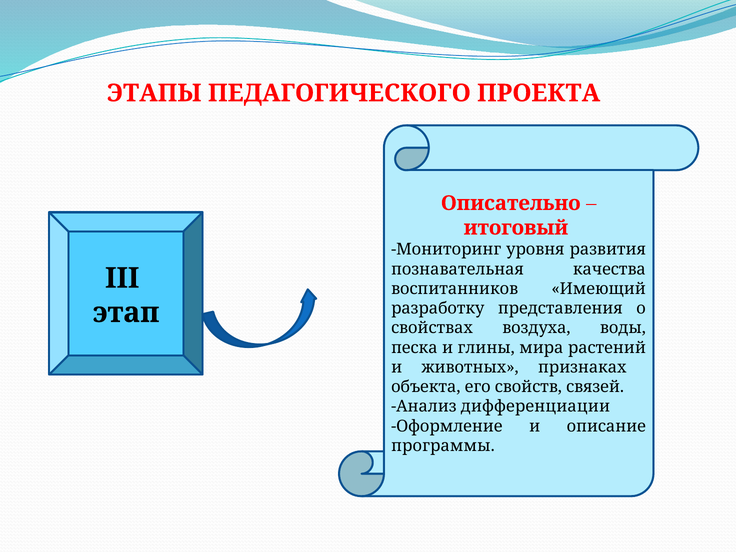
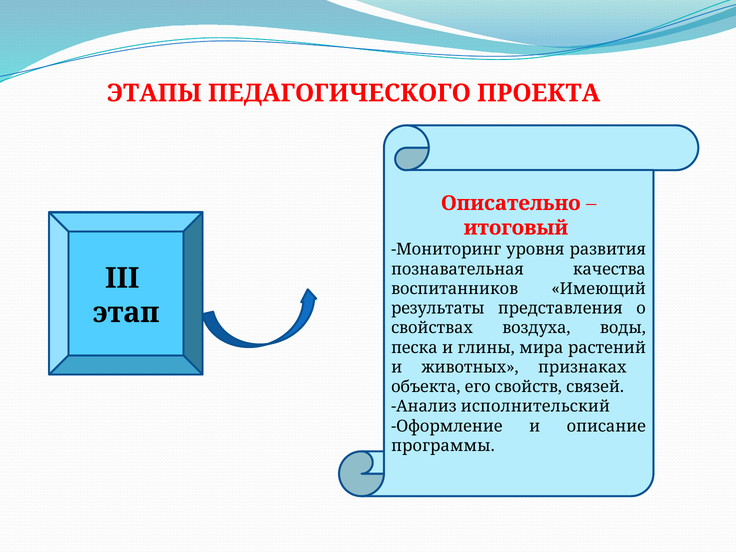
разработку: разработку -> результаты
дифференциации: дифференциации -> исполнительский
